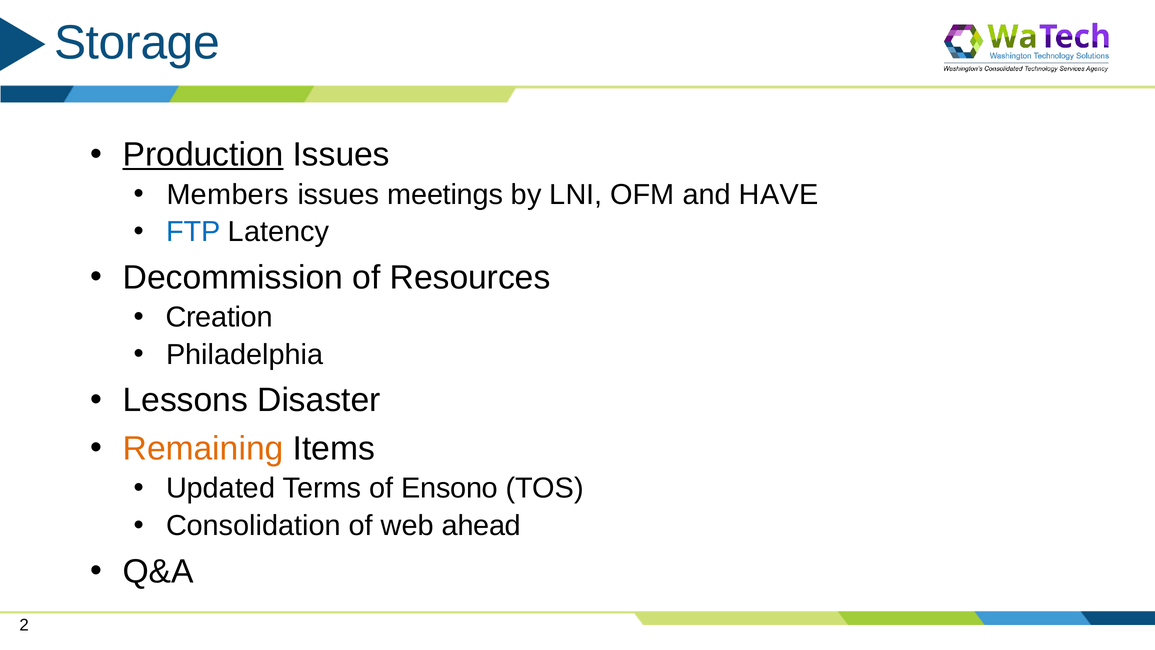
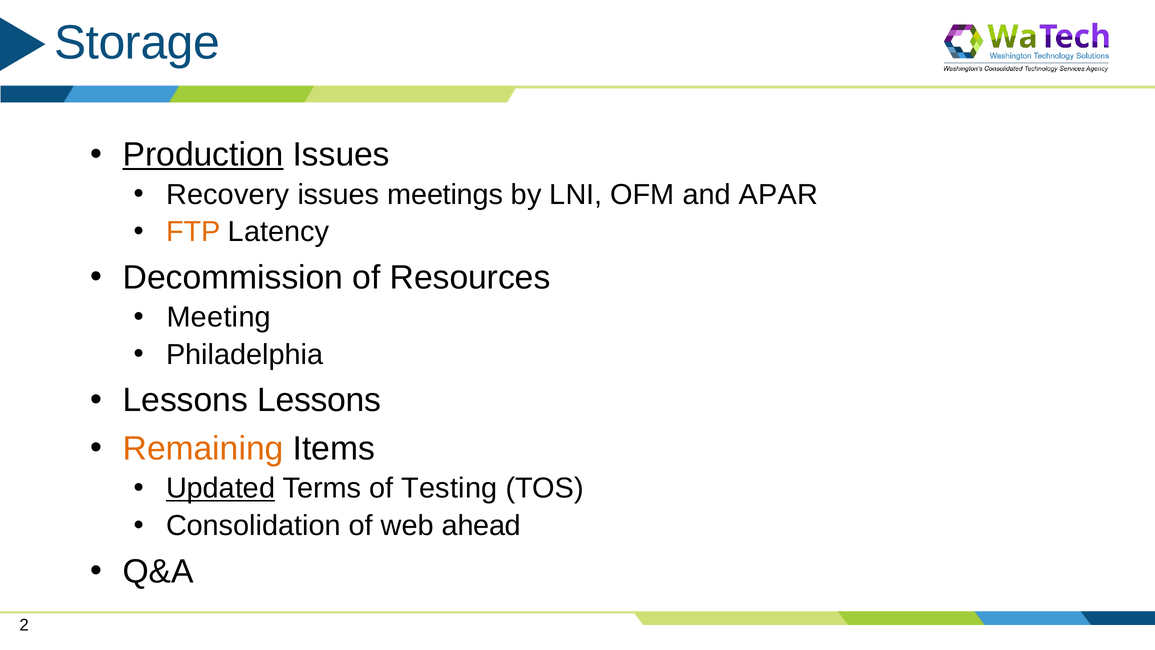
Members: Members -> Recovery
HAVE: HAVE -> APAR
FTP colour: blue -> orange
Creation: Creation -> Meeting
Lessons Disaster: Disaster -> Lessons
Updated underline: none -> present
Ensono: Ensono -> Testing
